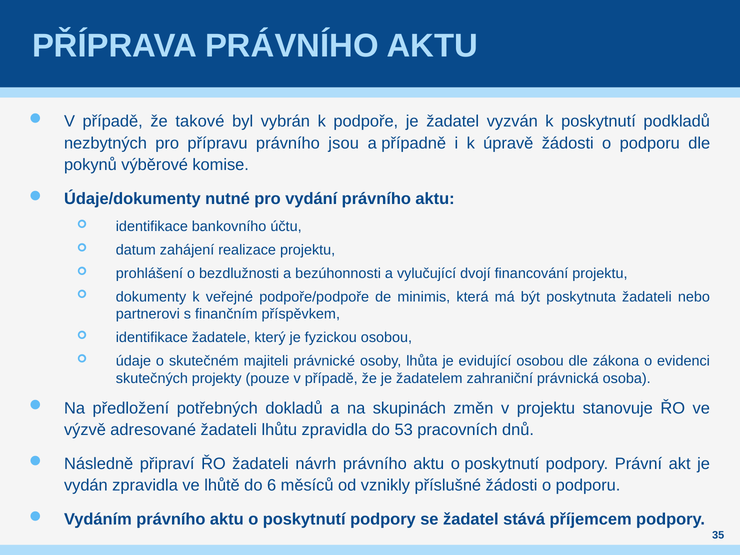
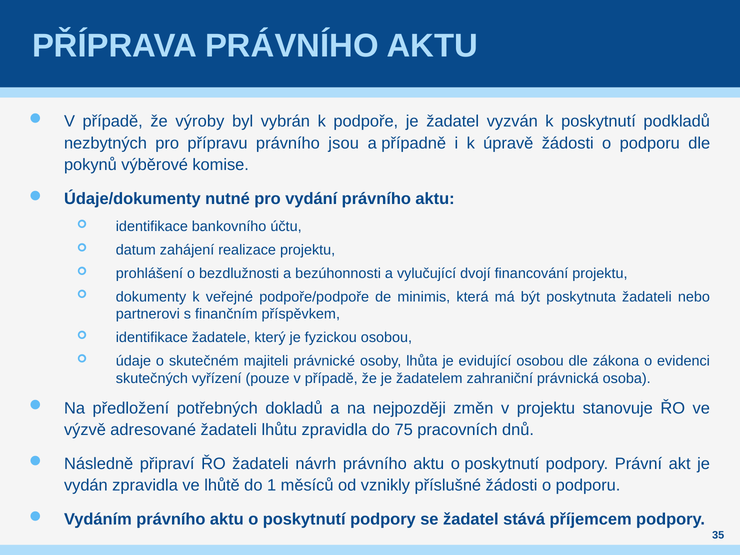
takové: takové -> výroby
projekty: projekty -> vyřízení
skupinách: skupinách -> nejpozději
53: 53 -> 75
6: 6 -> 1
